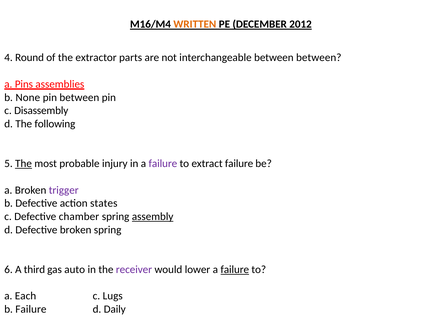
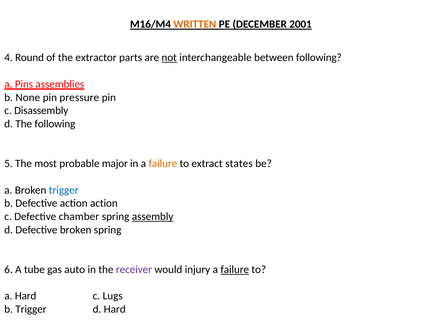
2012: 2012 -> 2001
not underline: none -> present
between between: between -> following
pin between: between -> pressure
The at (23, 164) underline: present -> none
injury: injury -> major
failure at (163, 164) colour: purple -> orange
extract failure: failure -> states
trigger at (64, 190) colour: purple -> blue
action states: states -> action
third: third -> tube
lower: lower -> injury
a Each: Each -> Hard
b Failure: Failure -> Trigger
d Daily: Daily -> Hard
